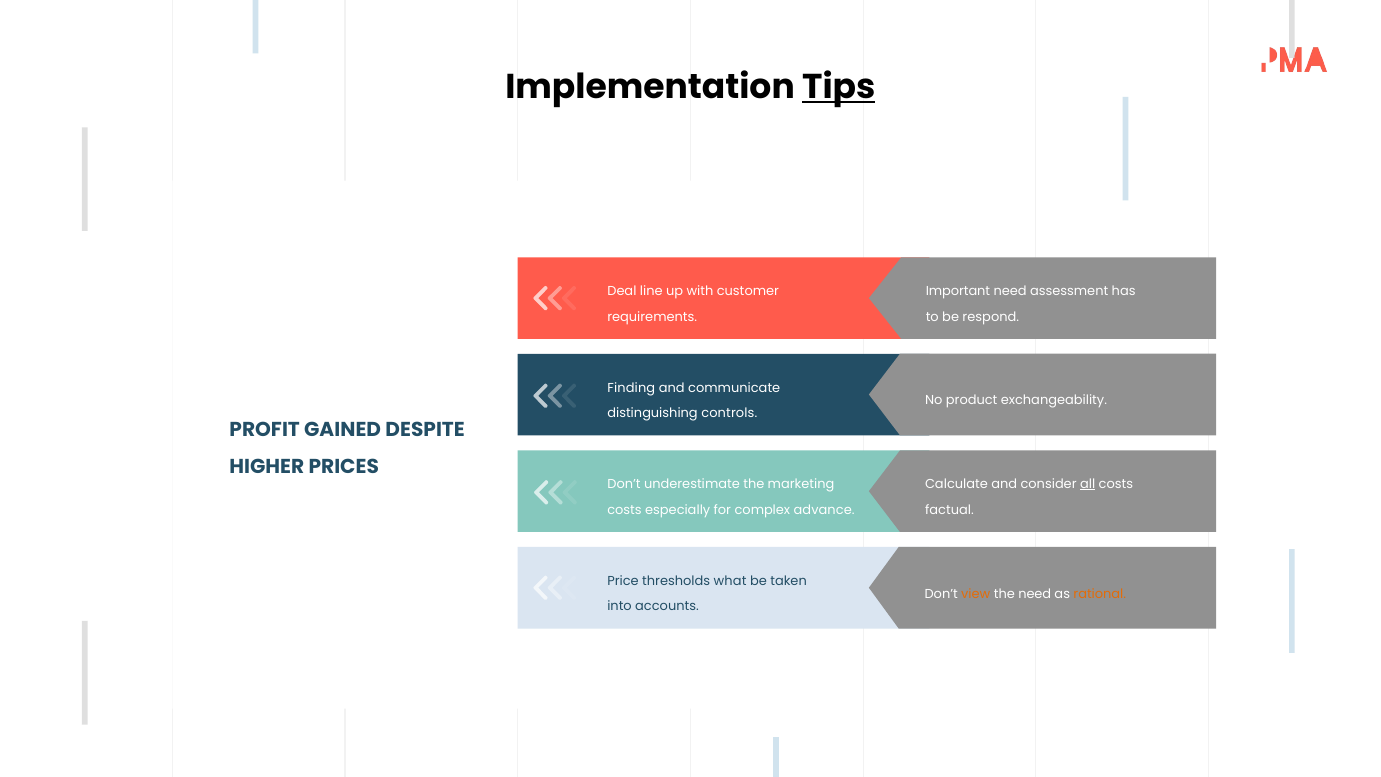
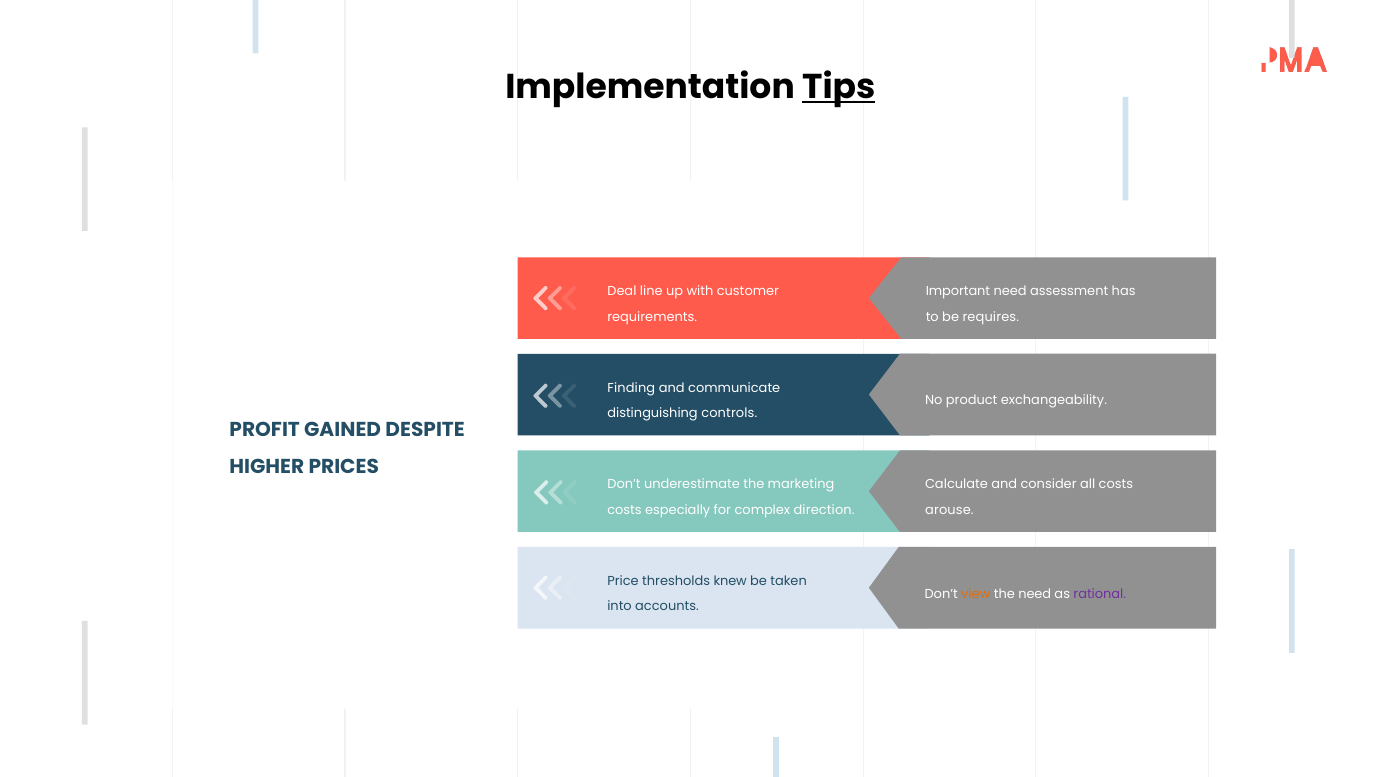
respond: respond -> requires
all underline: present -> none
advance: advance -> direction
factual: factual -> arouse
what: what -> knew
rational colour: orange -> purple
